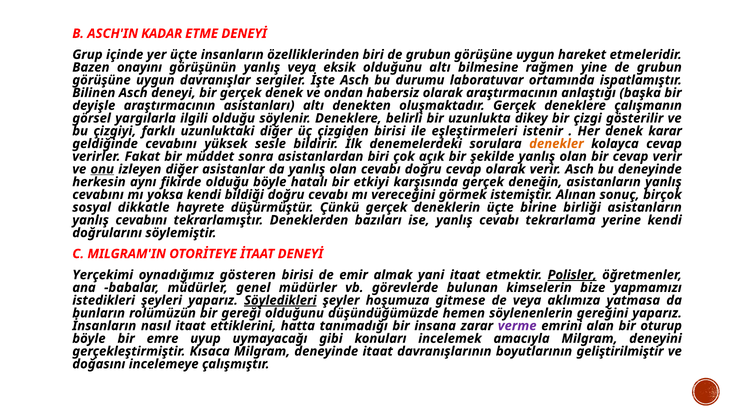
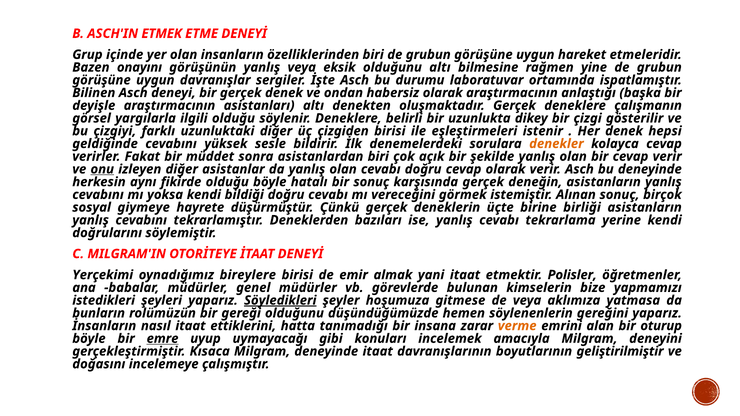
KADAR: KADAR -> ETMEK
yer üçte: üçte -> olan
karar: karar -> hepsi
bir etkiyi: etkiyi -> sonuç
dikkatle: dikkatle -> giymeye
gösteren: gösteren -> bireylere
Polisler underline: present -> none
verme colour: purple -> orange
emre underline: none -> present
